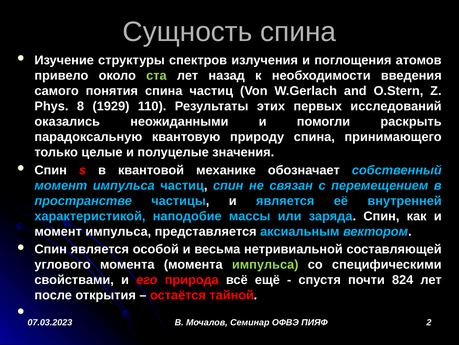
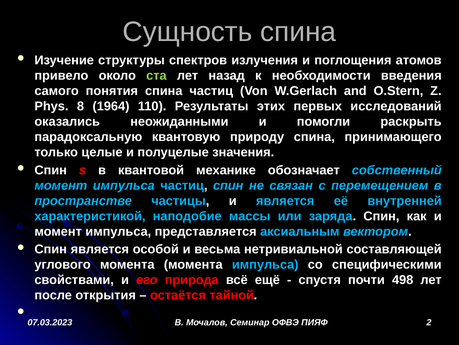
1929: 1929 -> 1964
импульса at (265, 264) colour: light green -> light blue
824: 824 -> 498
